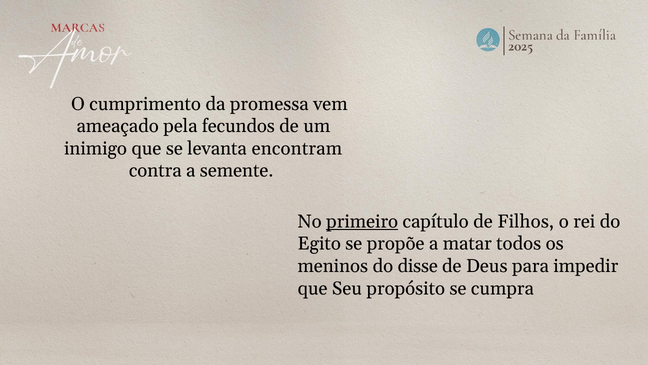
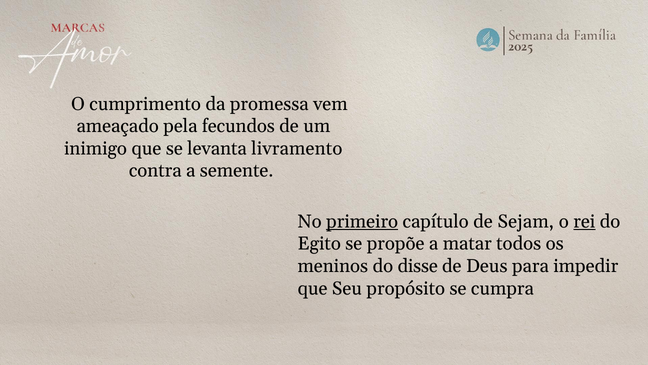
encontram: encontram -> livramento
Filhos: Filhos -> Sejam
rei underline: none -> present
